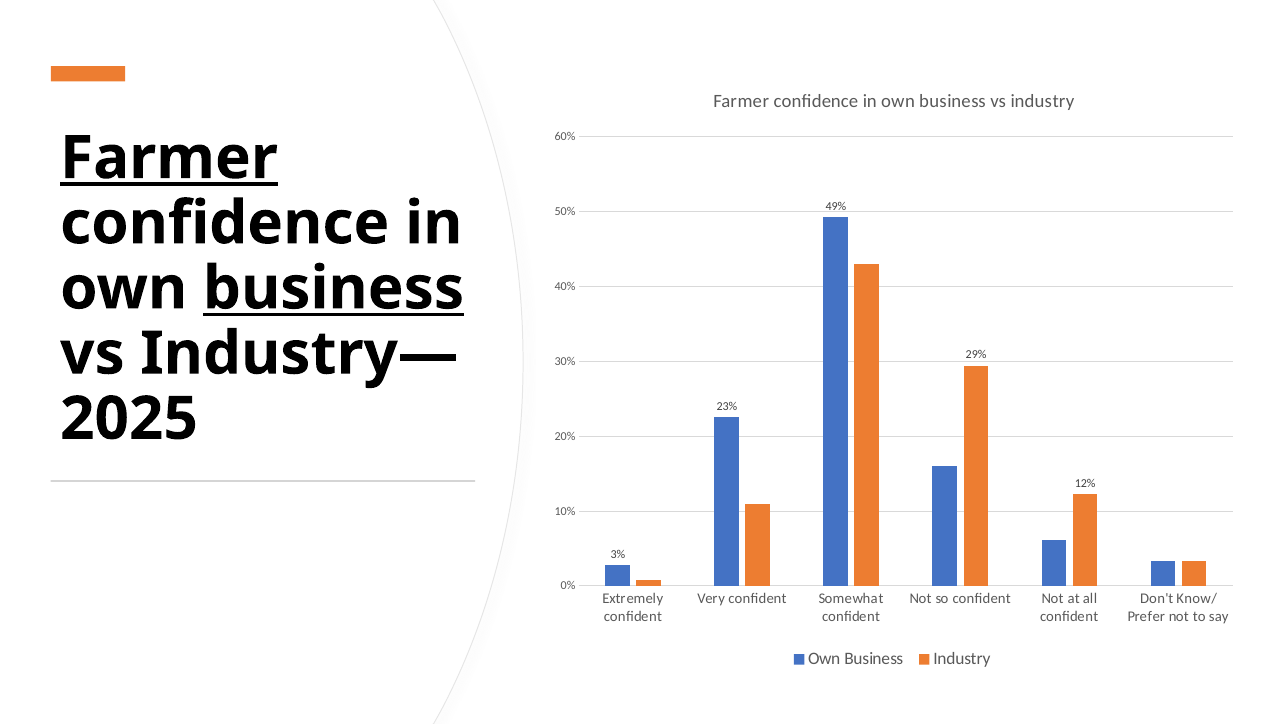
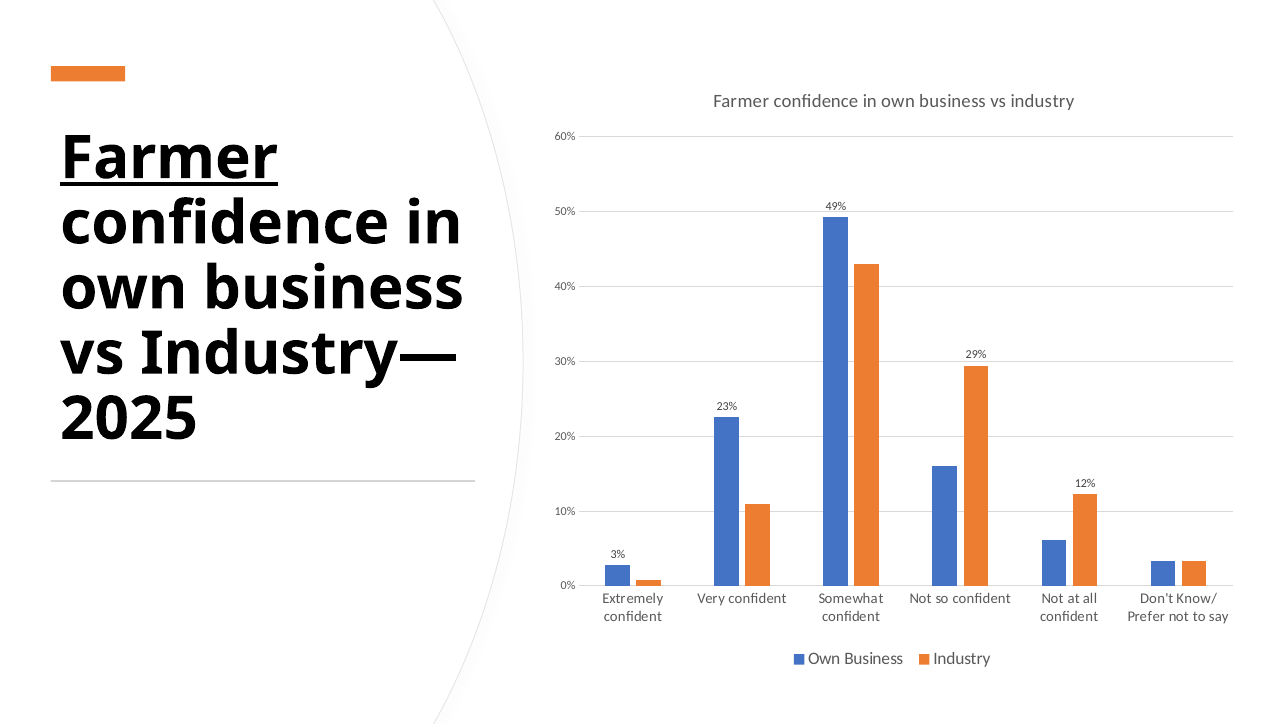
business at (334, 288) underline: present -> none
